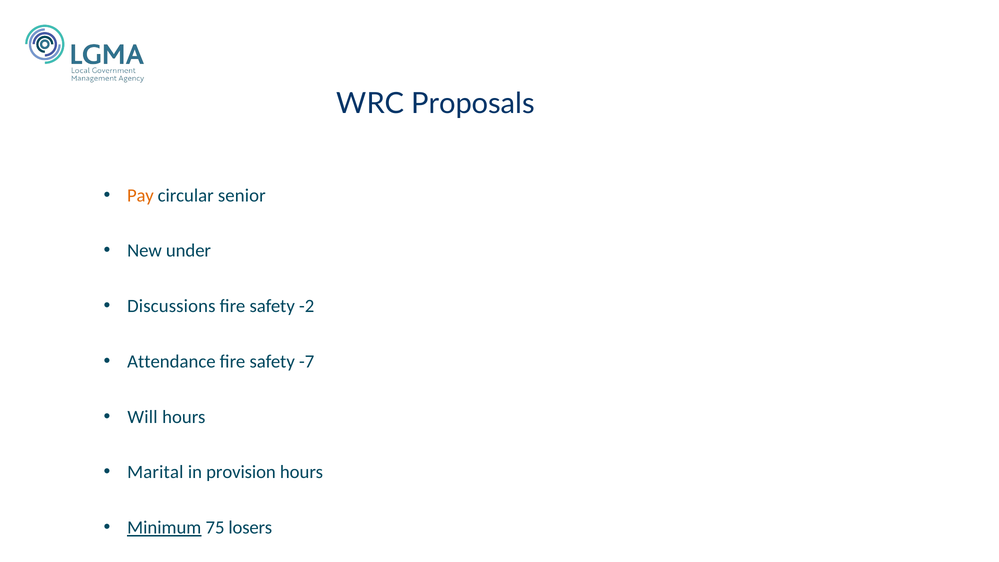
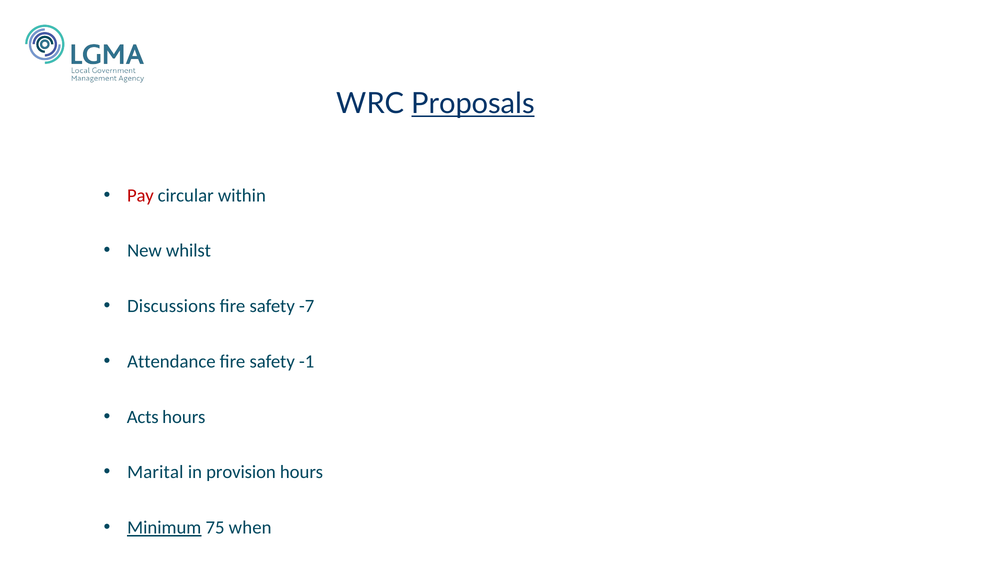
Proposals underline: none -> present
Pay colour: orange -> red
senior: senior -> within
under: under -> whilst
-2: -2 -> -7
-7: -7 -> -1
Will: Will -> Acts
losers: losers -> when
